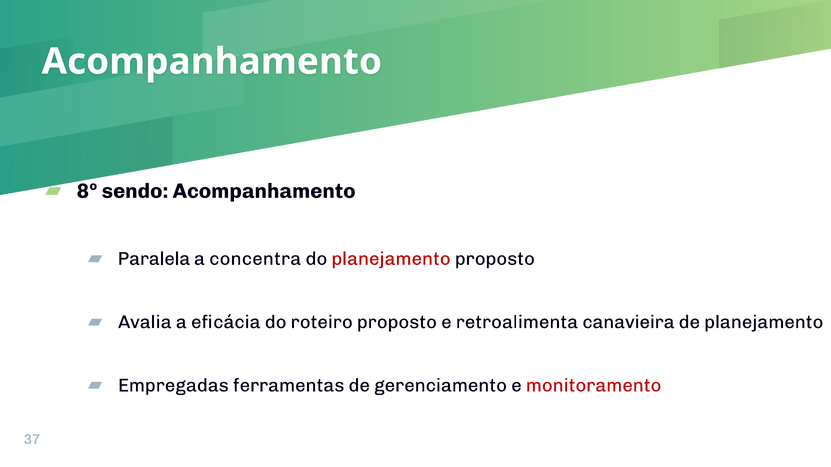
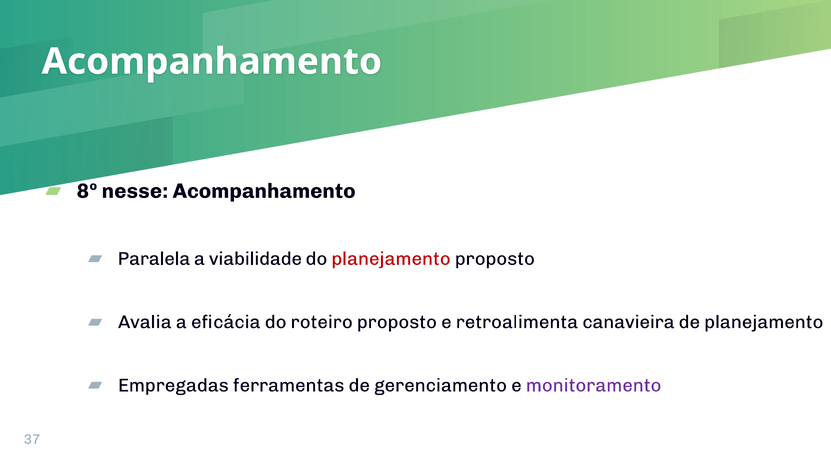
sendo: sendo -> nesse
concentra: concentra -> viabilidade
monitoramento colour: red -> purple
